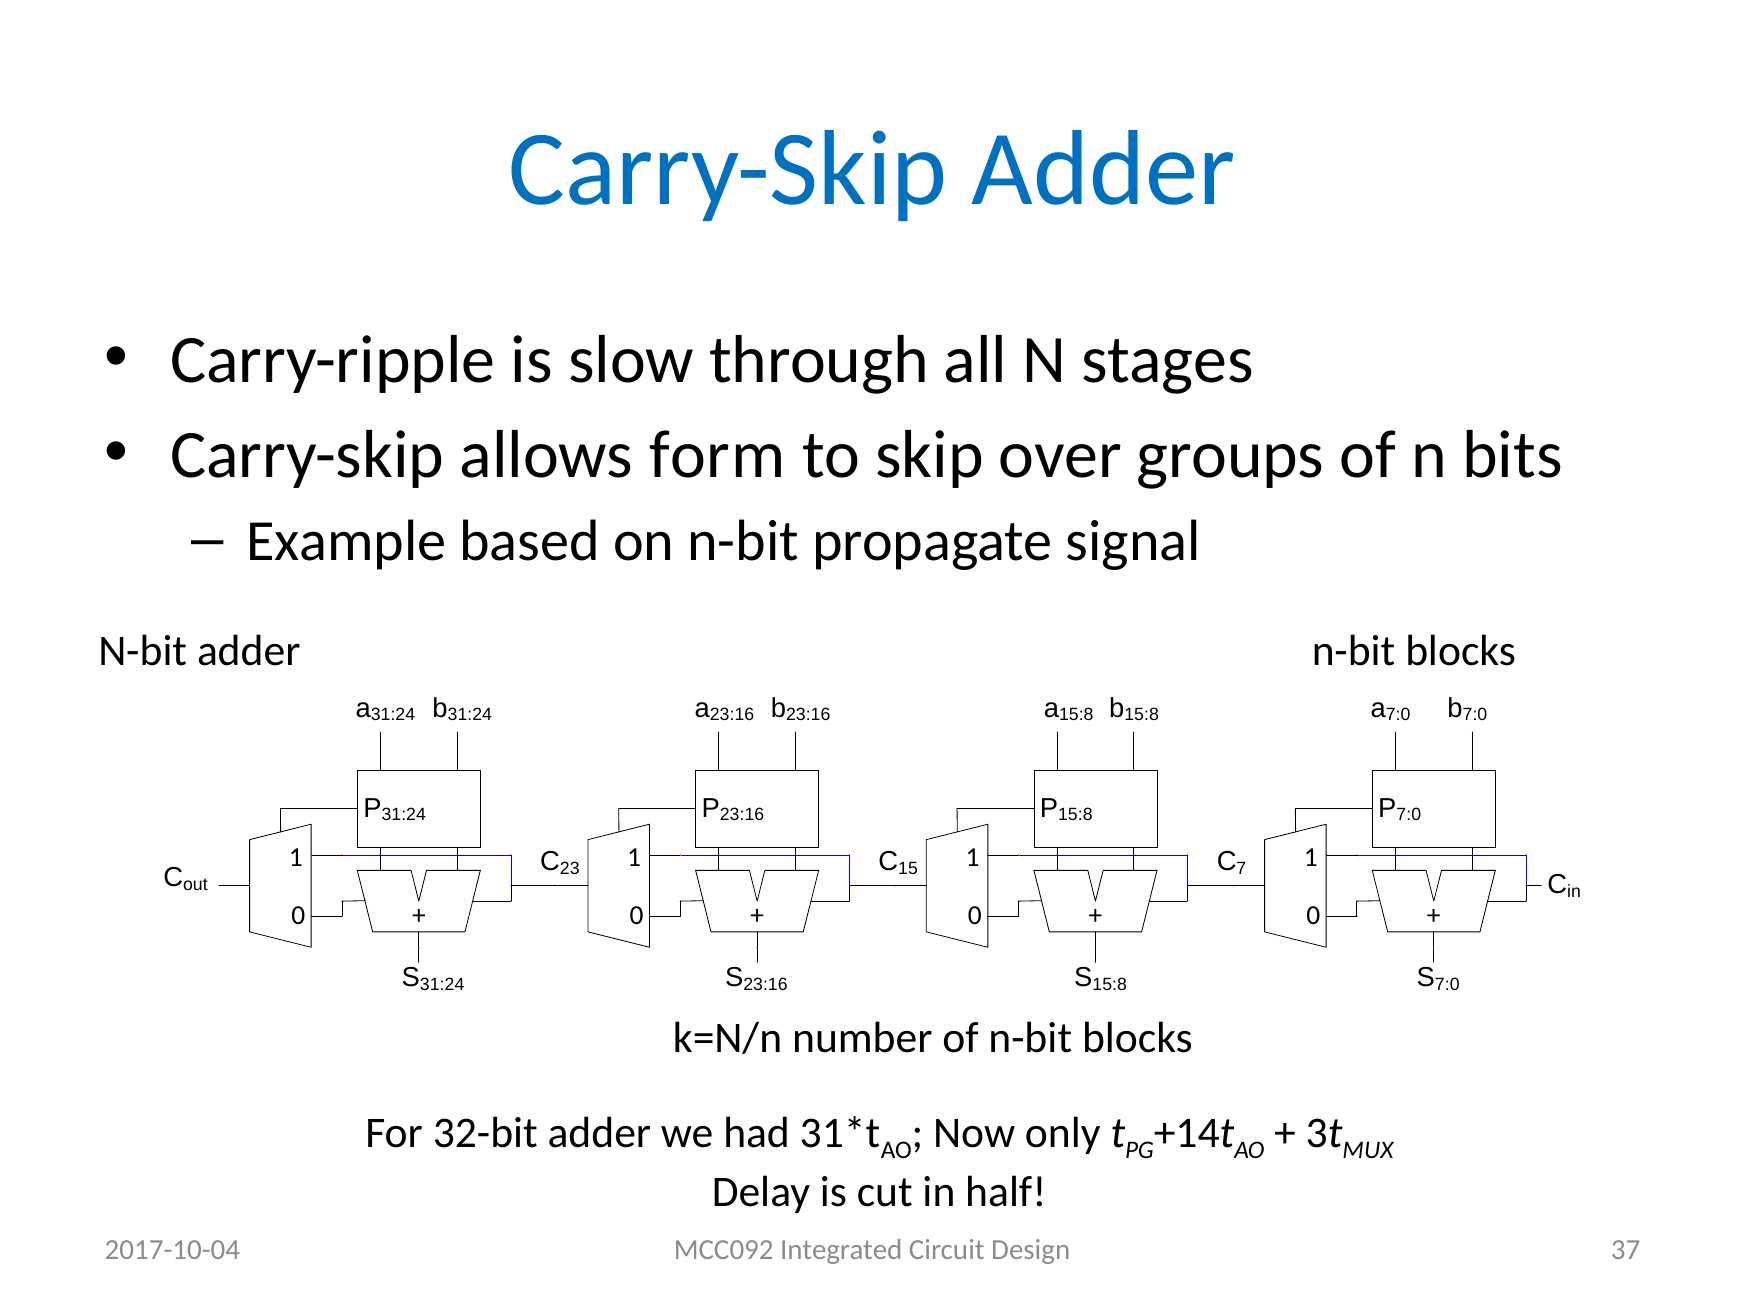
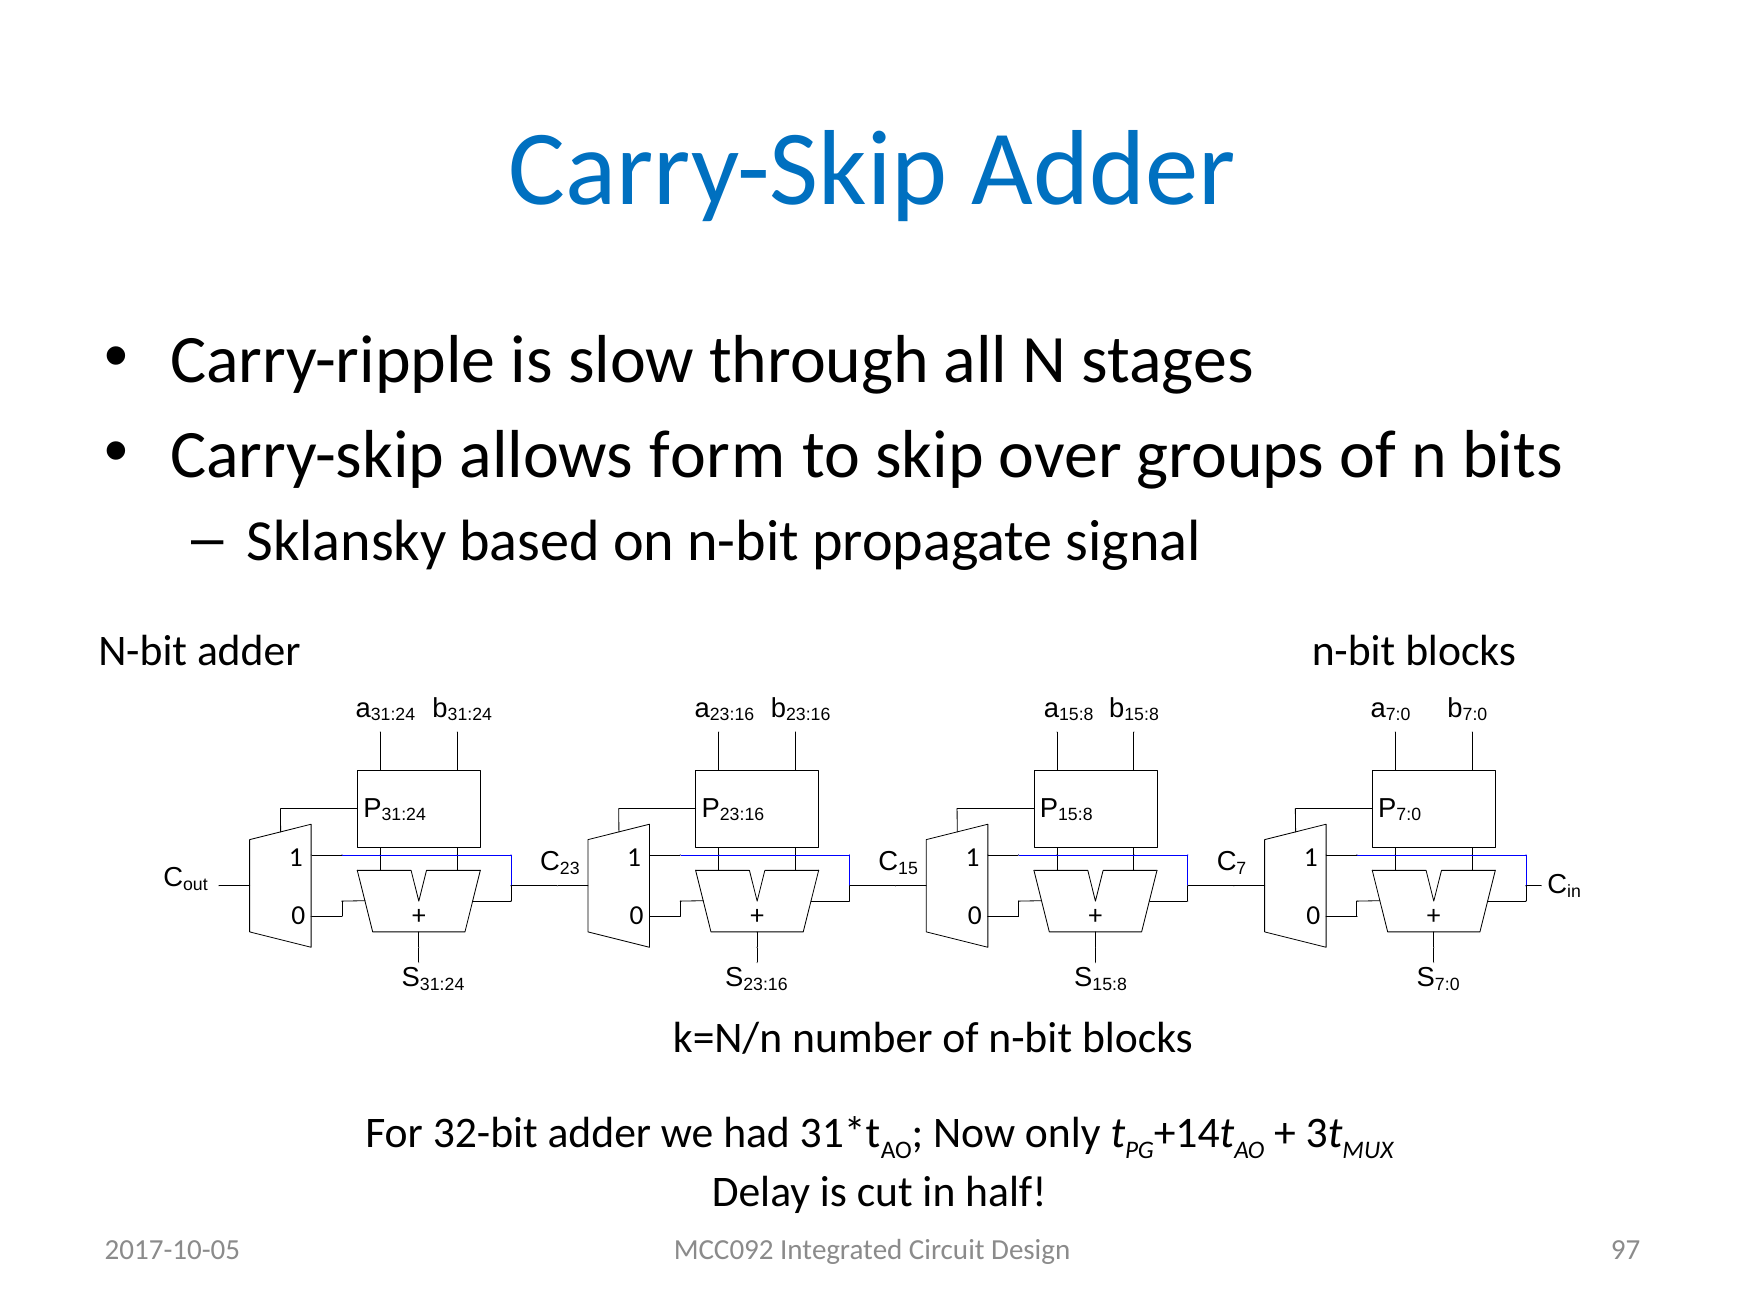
Example: Example -> Sklansky
37: 37 -> 97
2017-10-04: 2017-10-04 -> 2017-10-05
